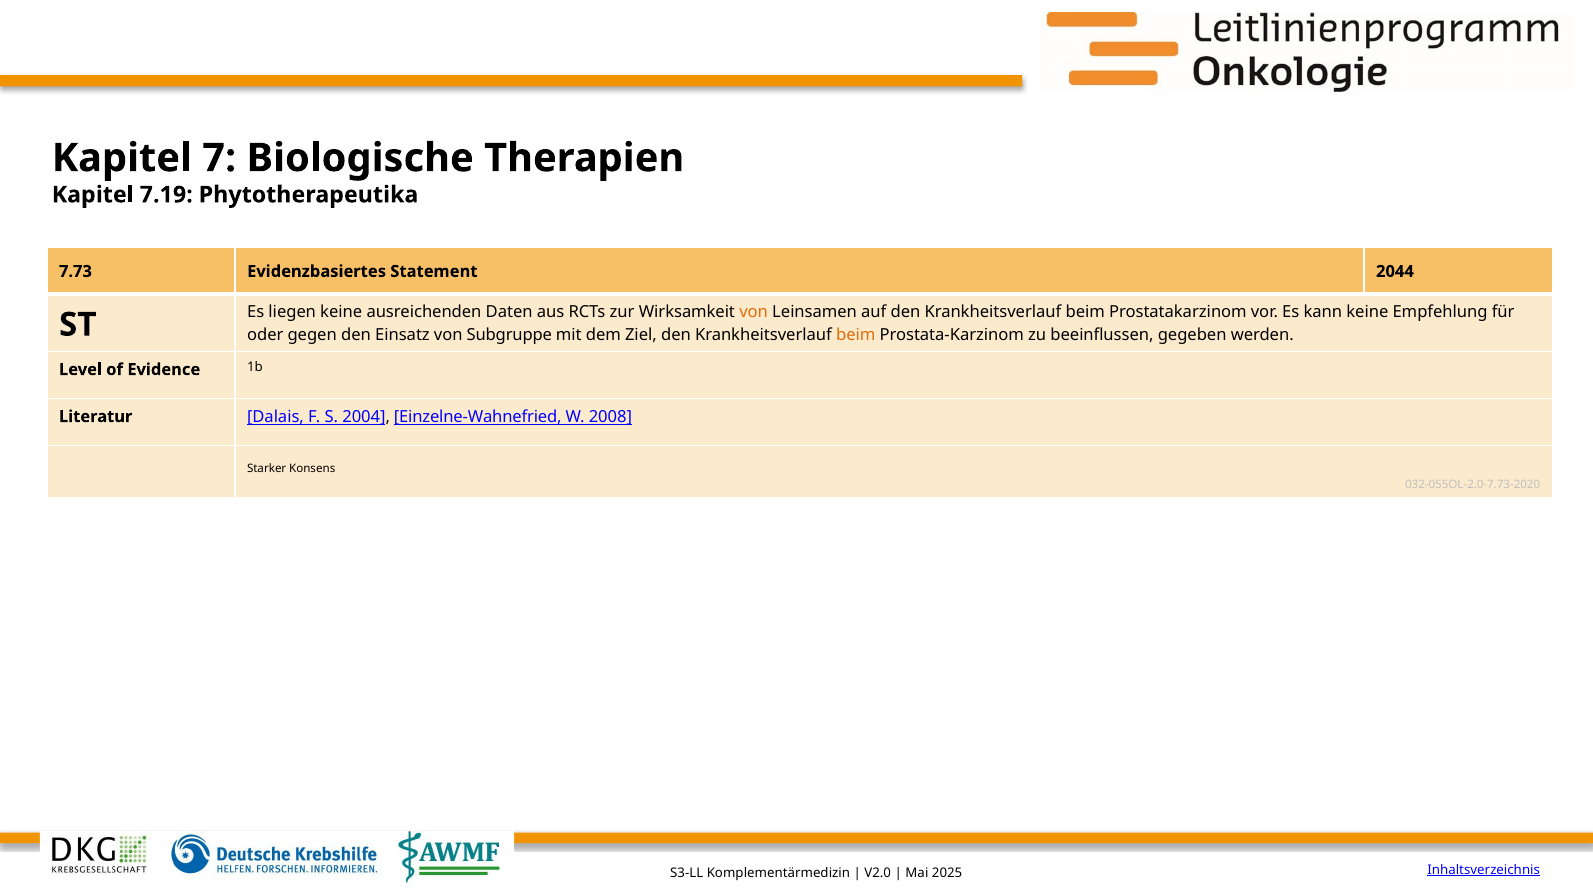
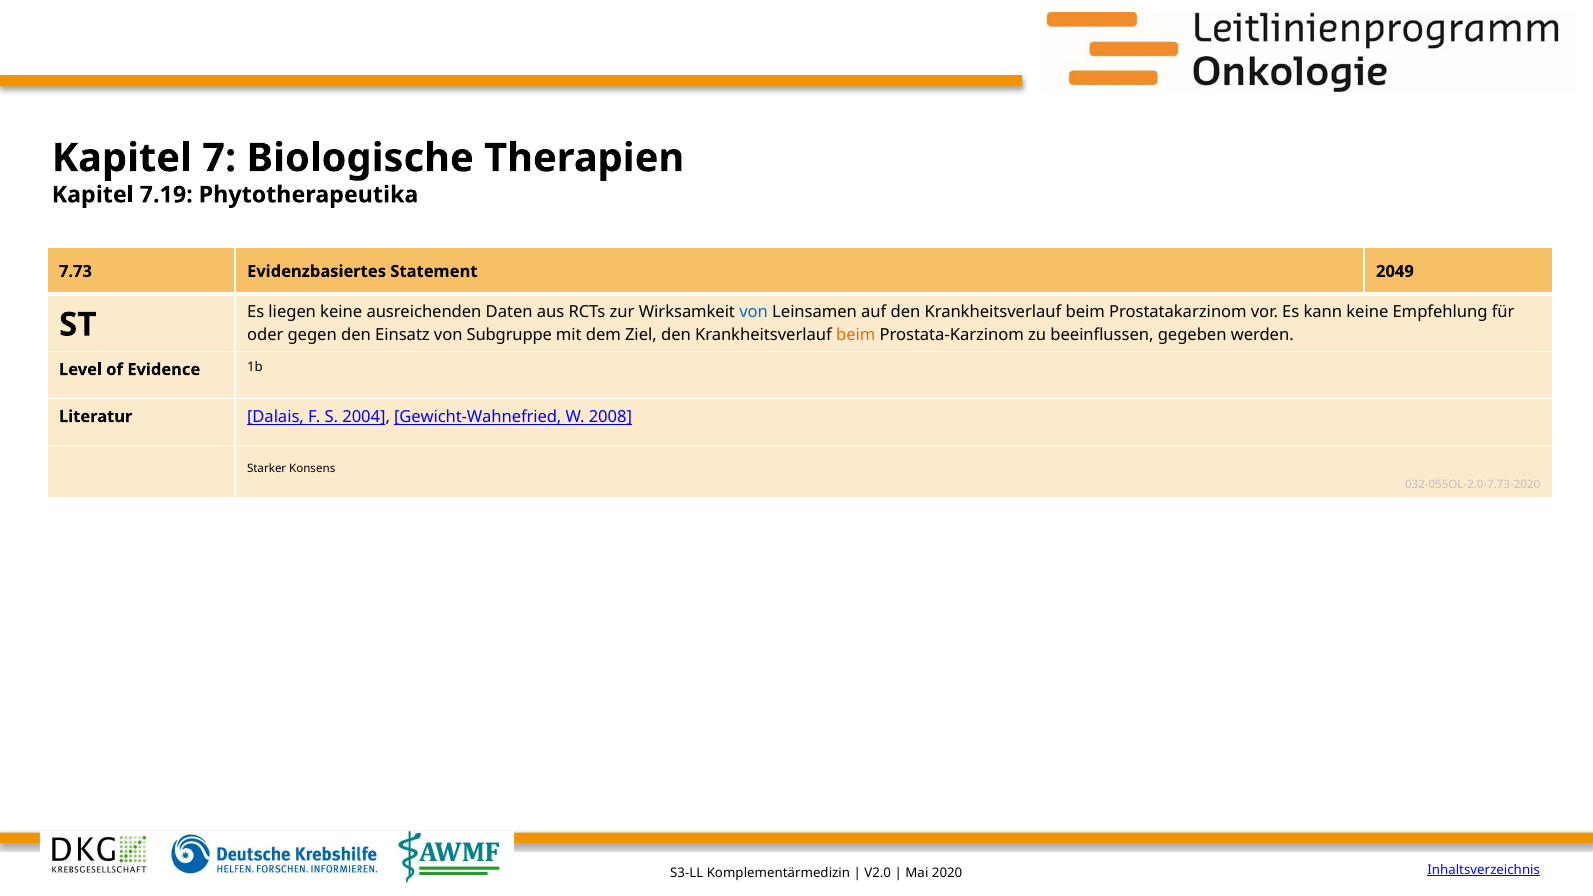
2044: 2044 -> 2049
von at (754, 312) colour: orange -> blue
Einzelne-Wahnefried: Einzelne-Wahnefried -> Gewicht-Wahnefried
2025: 2025 -> 2020
